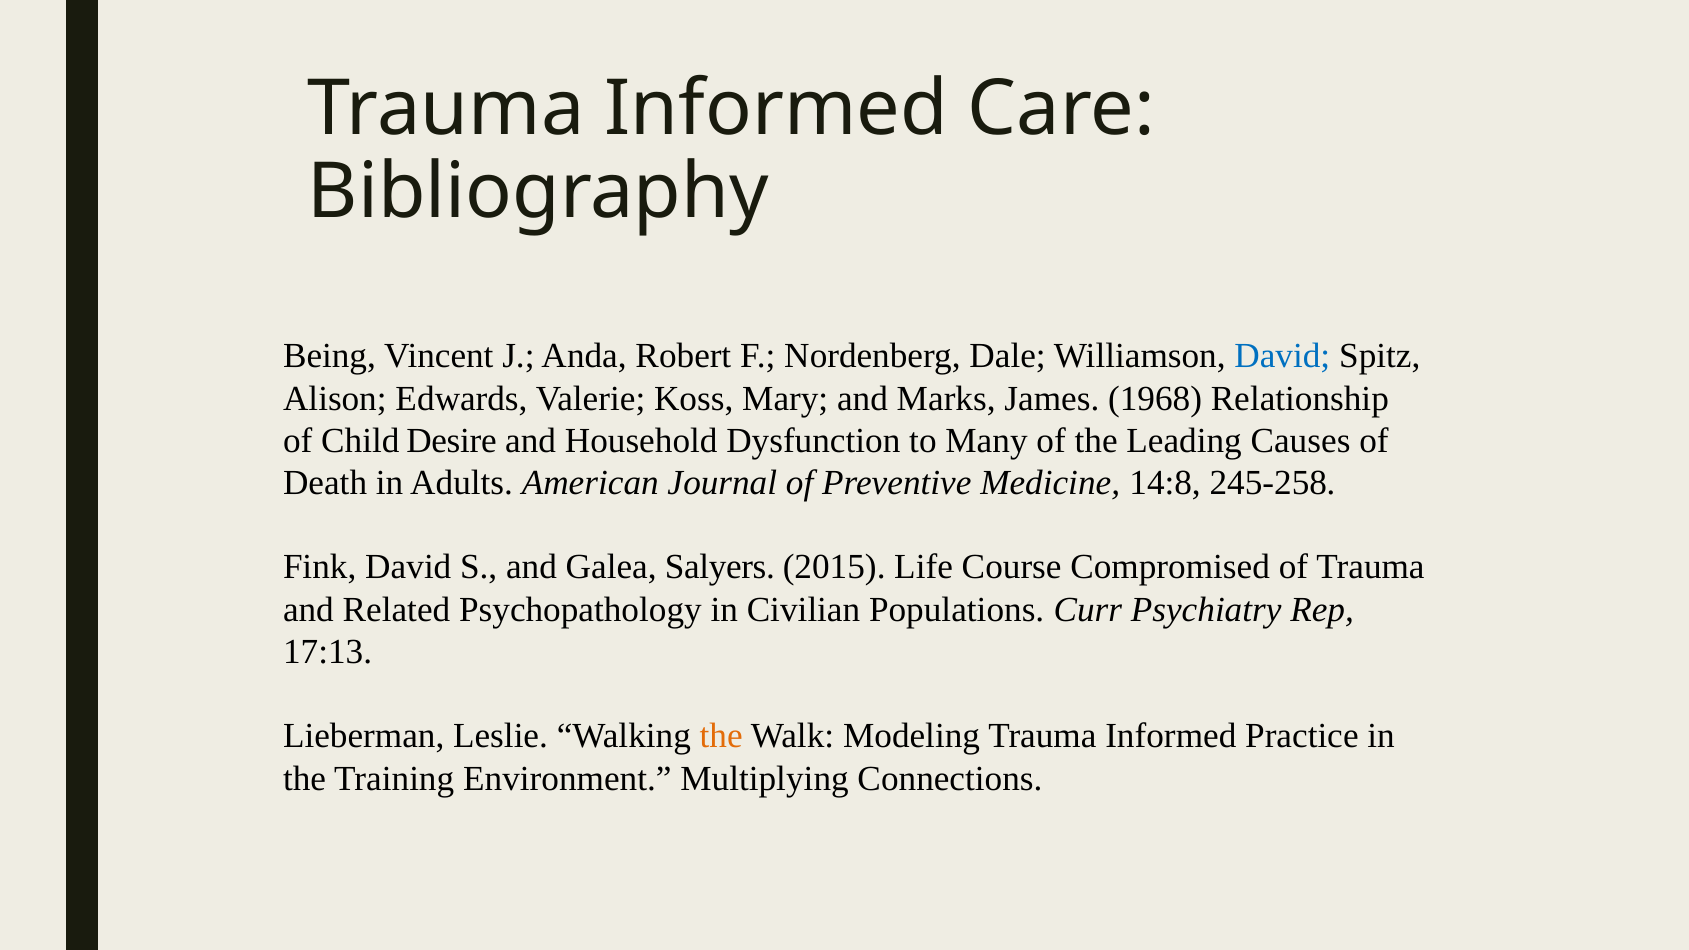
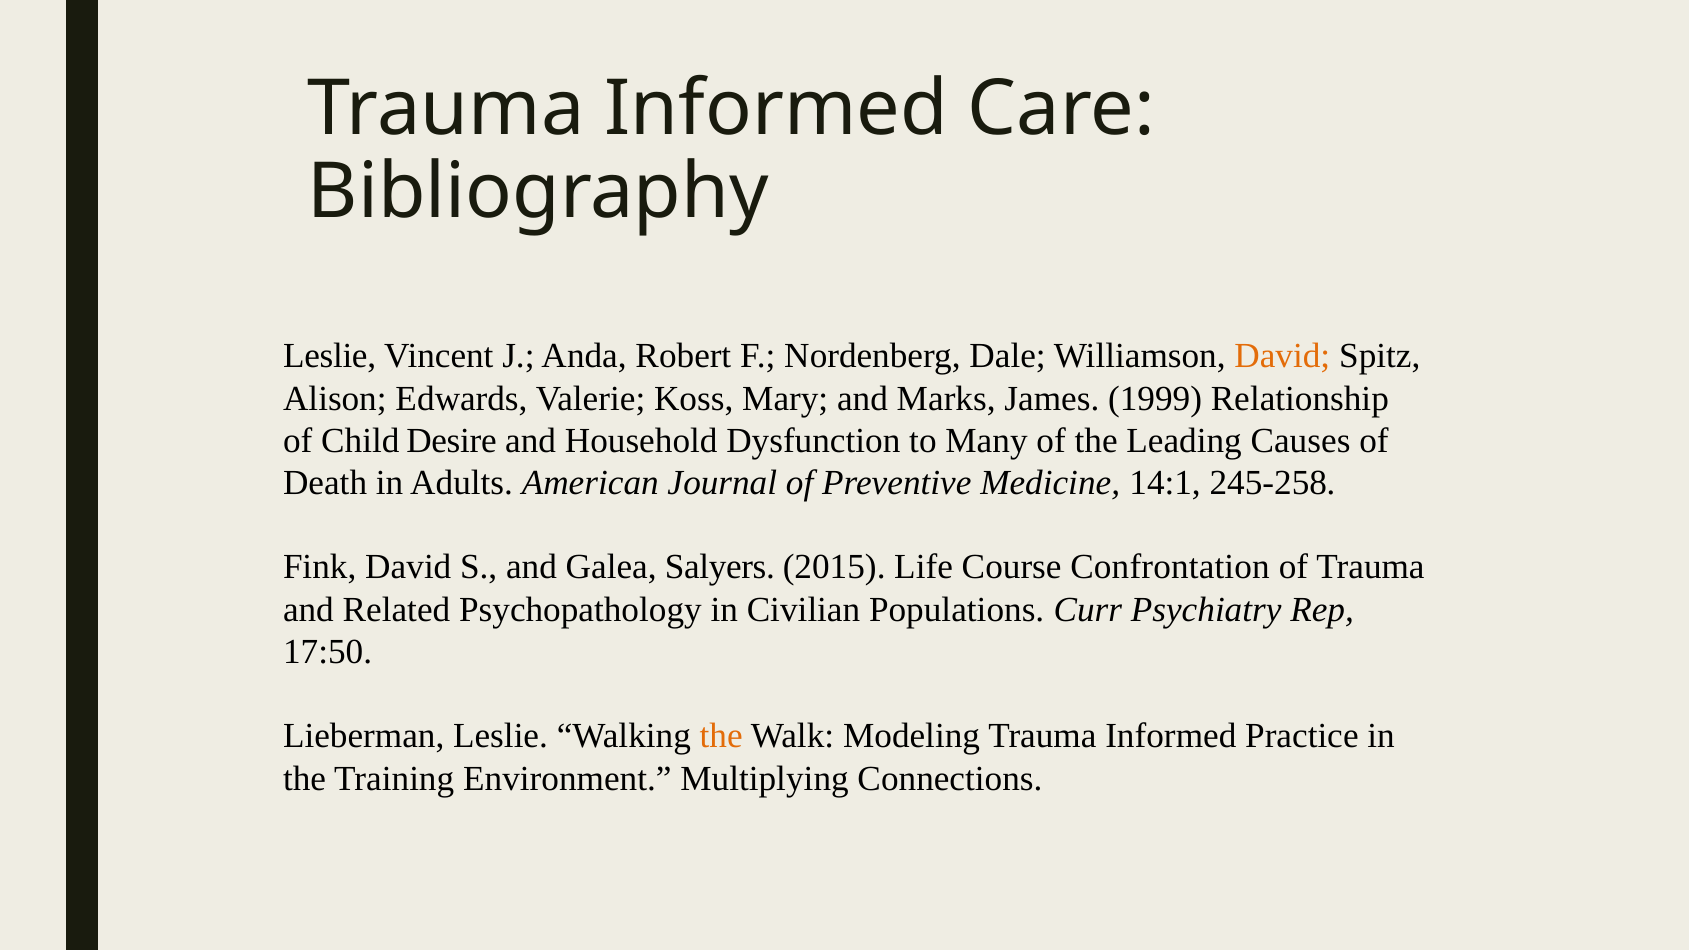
Being at (329, 356): Being -> Leslie
David at (1282, 356) colour: blue -> orange
1968: 1968 -> 1999
14:8: 14:8 -> 14:1
Compromised: Compromised -> Confrontation
17:13: 17:13 -> 17:50
